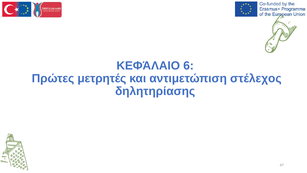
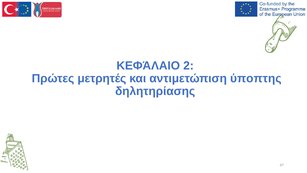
6: 6 -> 2
στέλεχος: στέλεχος -> ύποπτης
